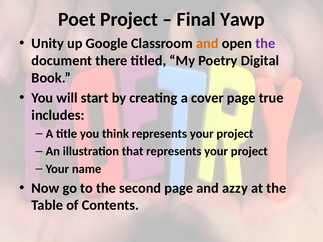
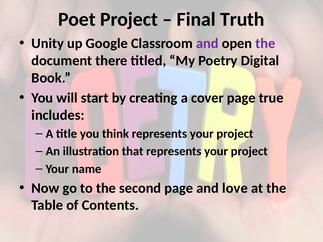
Yawp: Yawp -> Truth
and at (207, 44) colour: orange -> purple
azzy: azzy -> love
